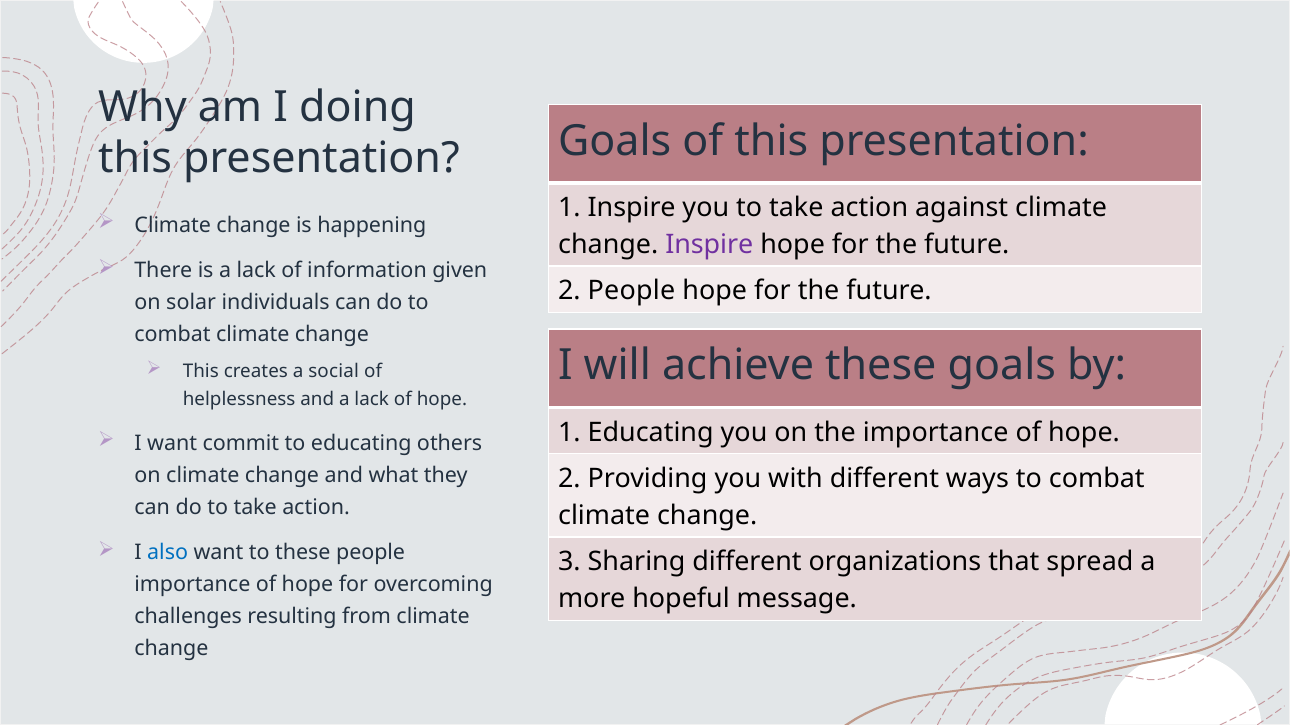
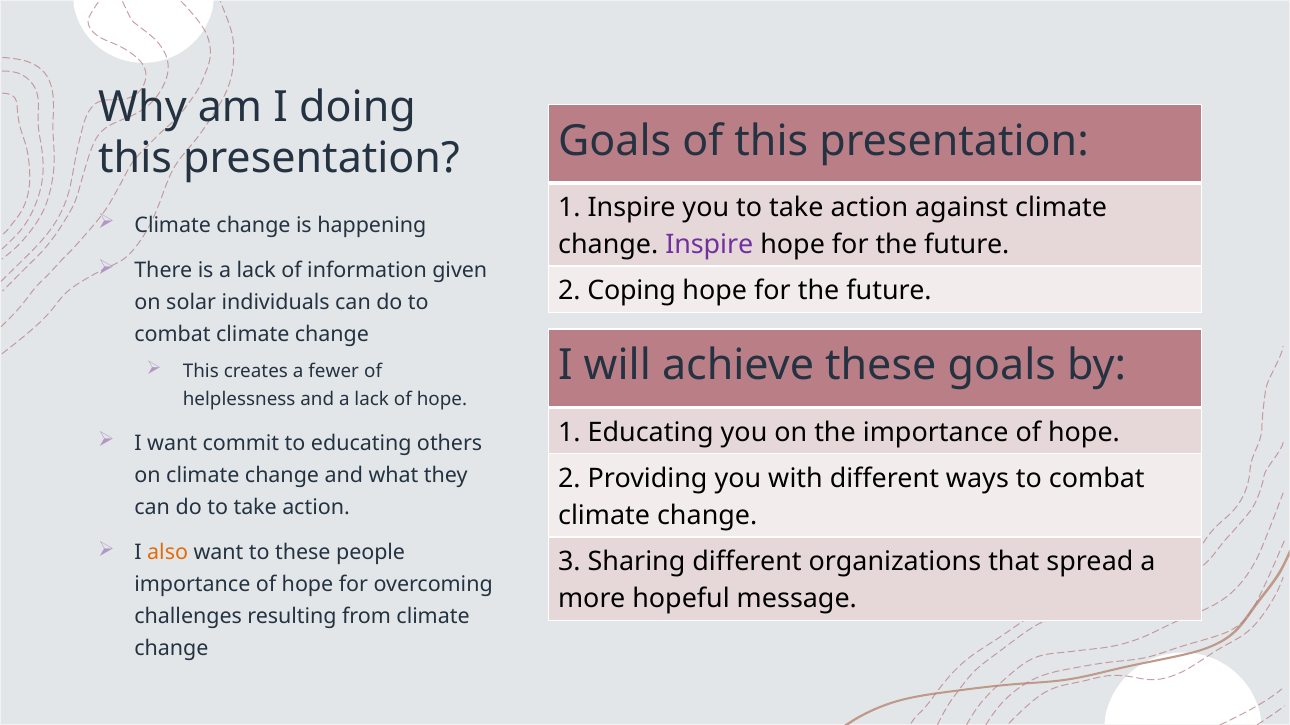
2 People: People -> Coping
social: social -> fewer
also colour: blue -> orange
